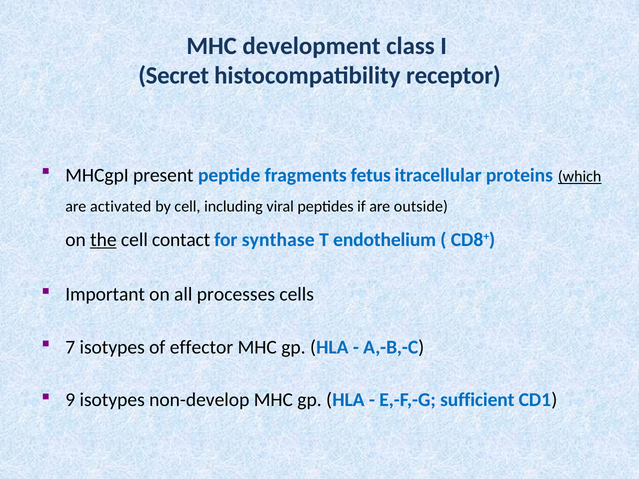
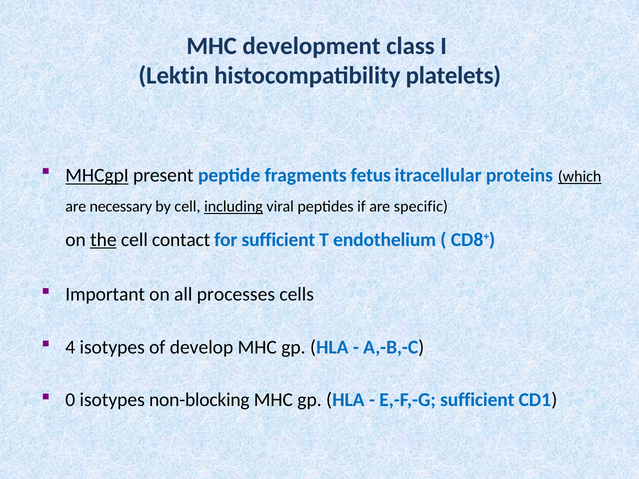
Secret: Secret -> Lektin
receptor: receptor -> platelets
MHCgpI underline: none -> present
activated: activated -> necessary
including underline: none -> present
outside: outside -> specific
for synthase: synthase -> sufficient
7: 7 -> 4
effector: effector -> develop
9: 9 -> 0
non-develop: non-develop -> non-blocking
